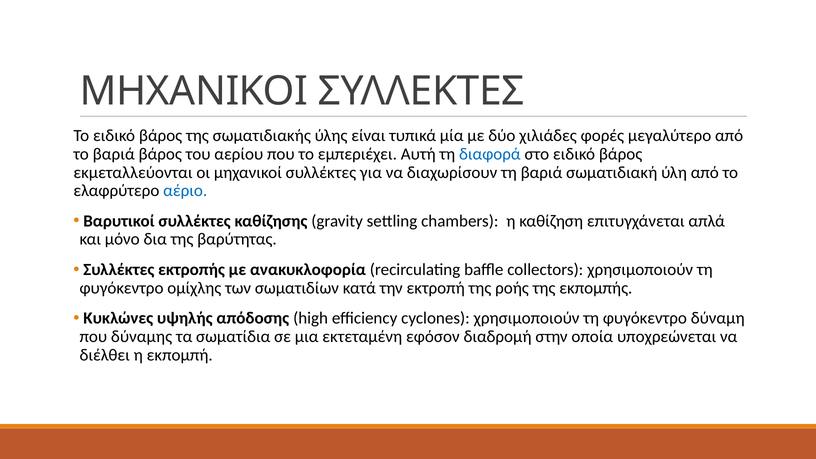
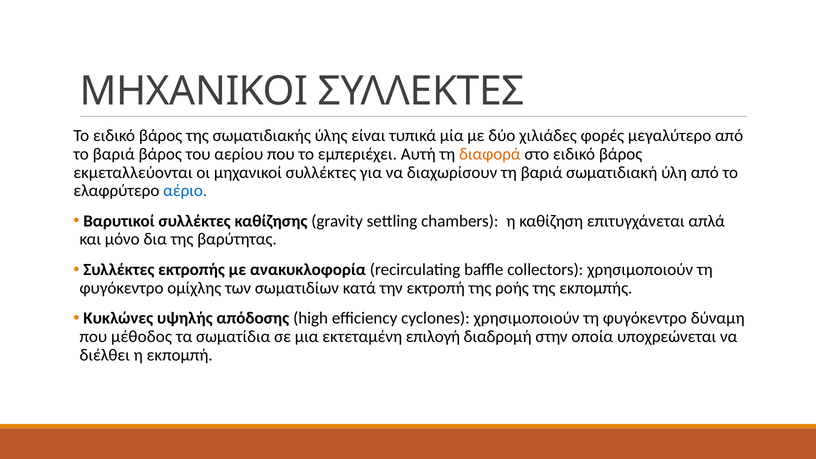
διαφορά colour: blue -> orange
δύναμης: δύναμης -> μέθοδος
εφόσον: εφόσον -> επιλογή
